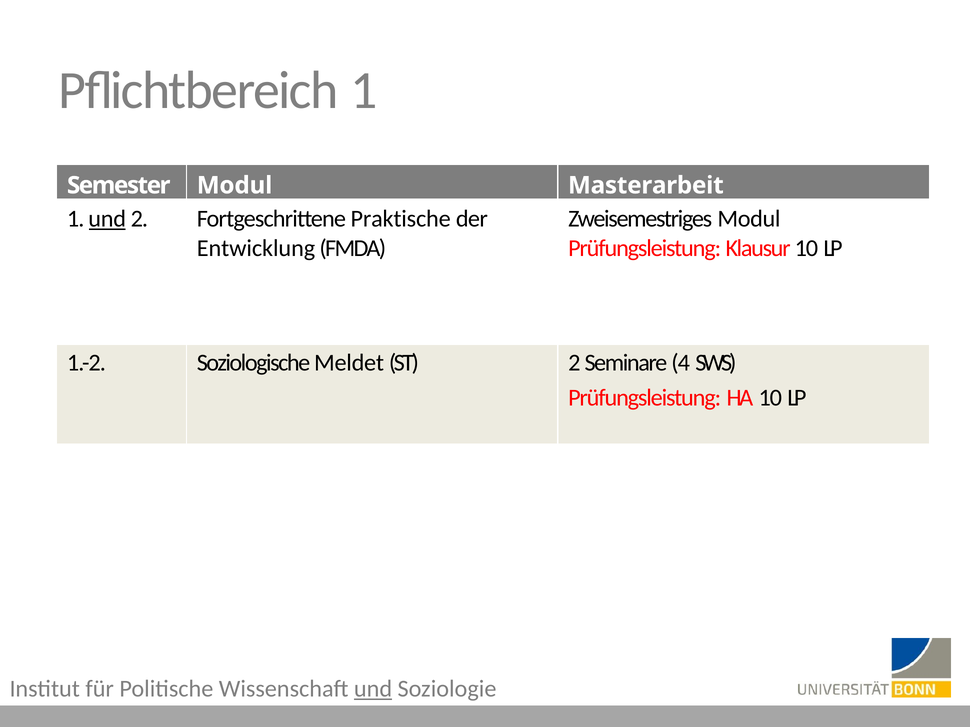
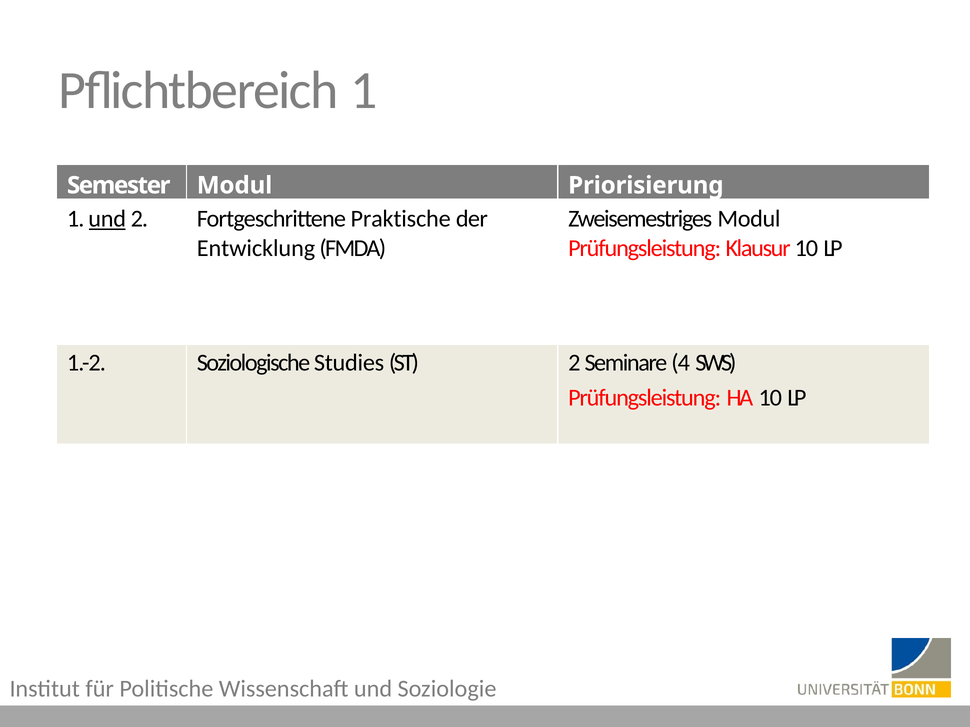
Masterarbeit: Masterarbeit -> Priorisierung
Meldet: Meldet -> Studies
und at (373, 689) underline: present -> none
